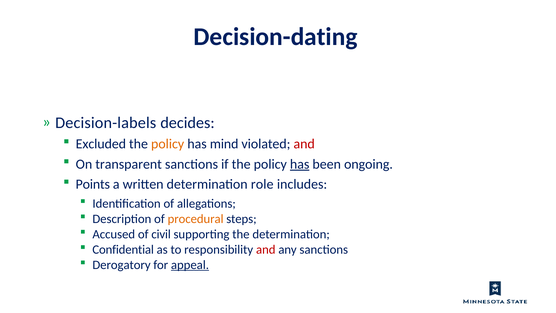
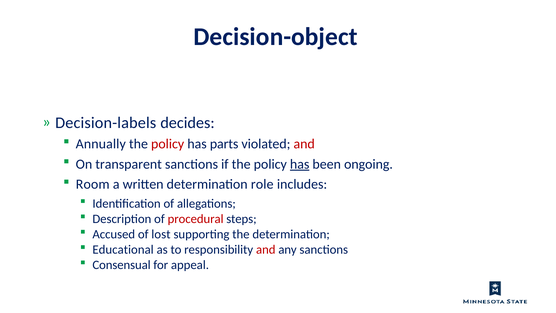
Decision-dating: Decision-dating -> Decision-object
Excluded: Excluded -> Annually
policy at (168, 144) colour: orange -> red
mind: mind -> parts
Points: Points -> Room
procedural colour: orange -> red
civil: civil -> lost
Confidential: Confidential -> Educational
Derogatory: Derogatory -> Consensual
appeal underline: present -> none
